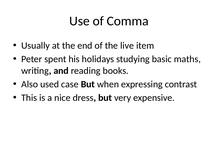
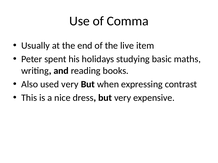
used case: case -> very
